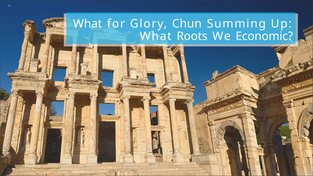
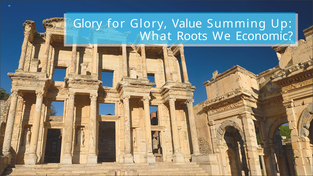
What at (88, 24): What -> Glory
Chun: Chun -> Value
